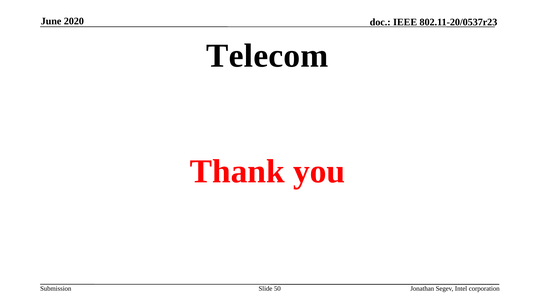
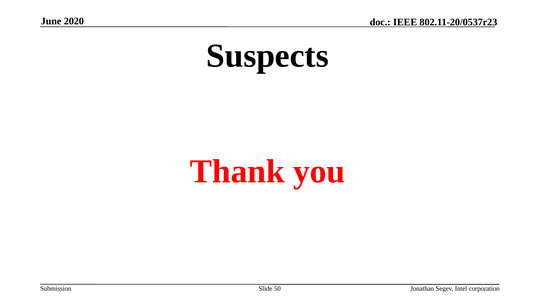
Telecom: Telecom -> Suspects
